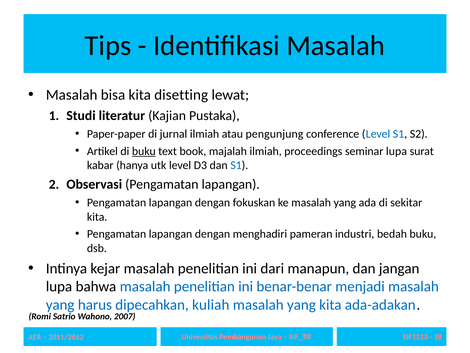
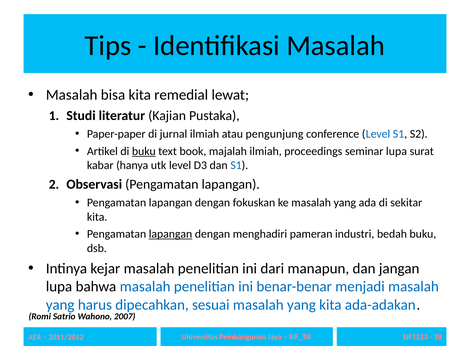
disetting: disetting -> remedial
lapangan at (171, 234) underline: none -> present
kuliah: kuliah -> sesuai
